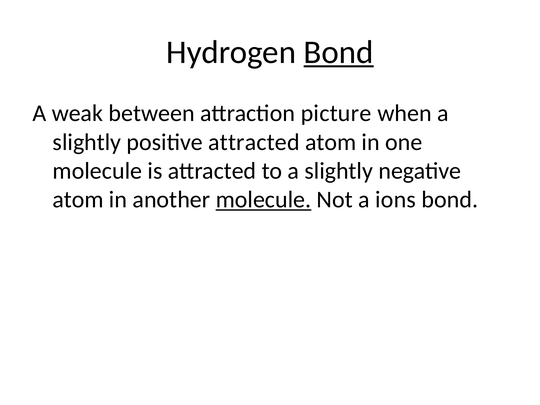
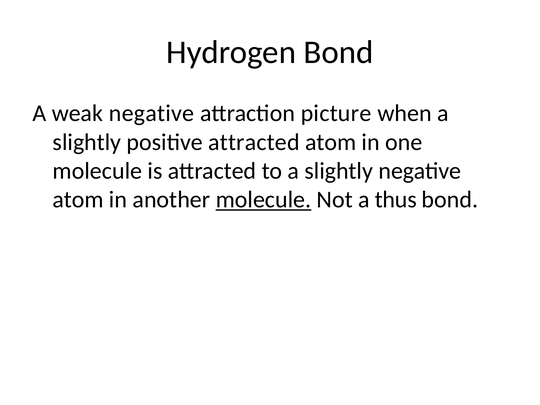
Bond at (339, 52) underline: present -> none
weak between: between -> negative
ions: ions -> thus
